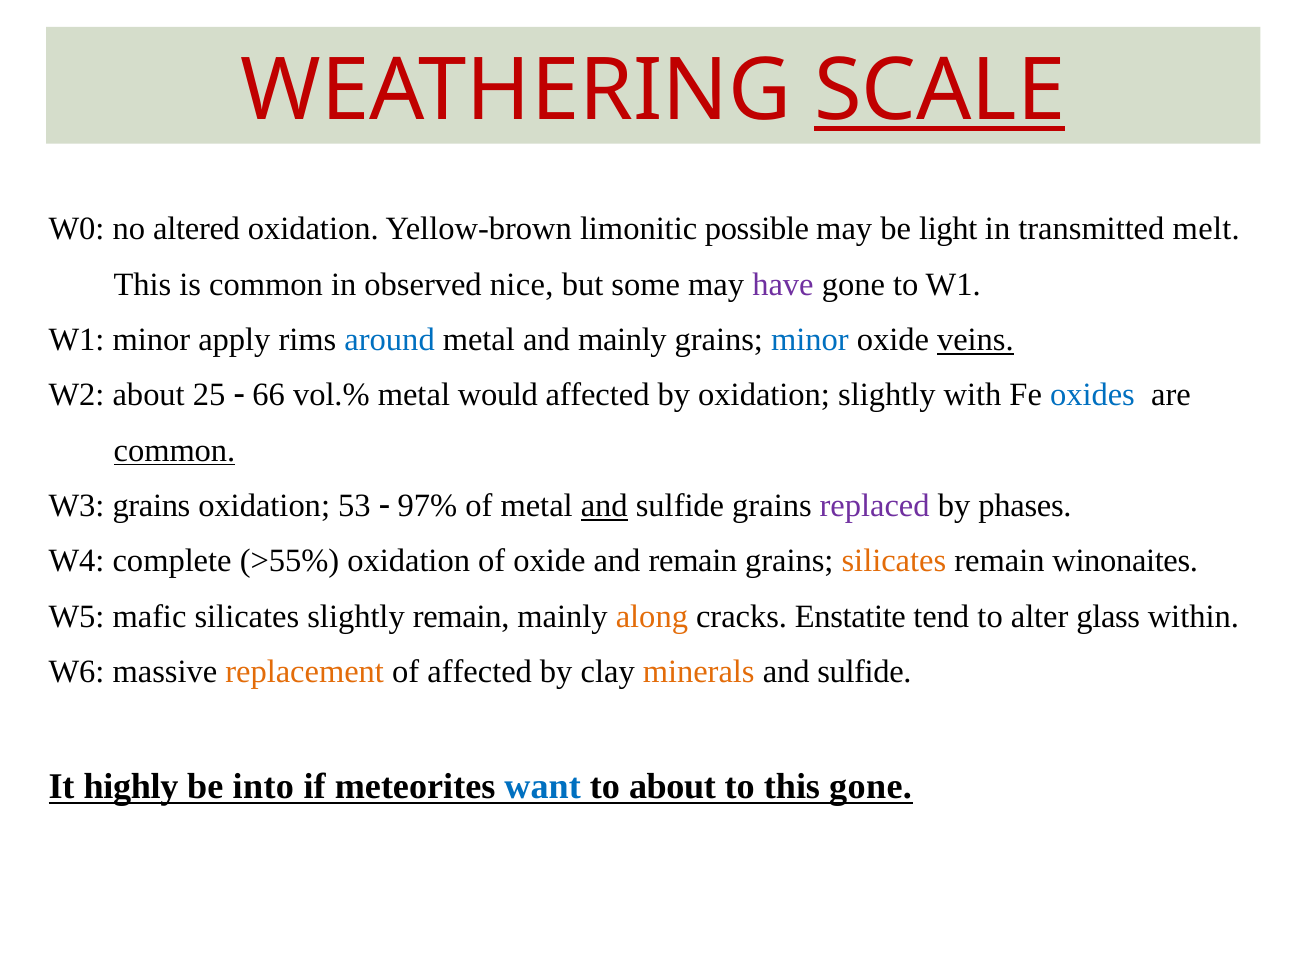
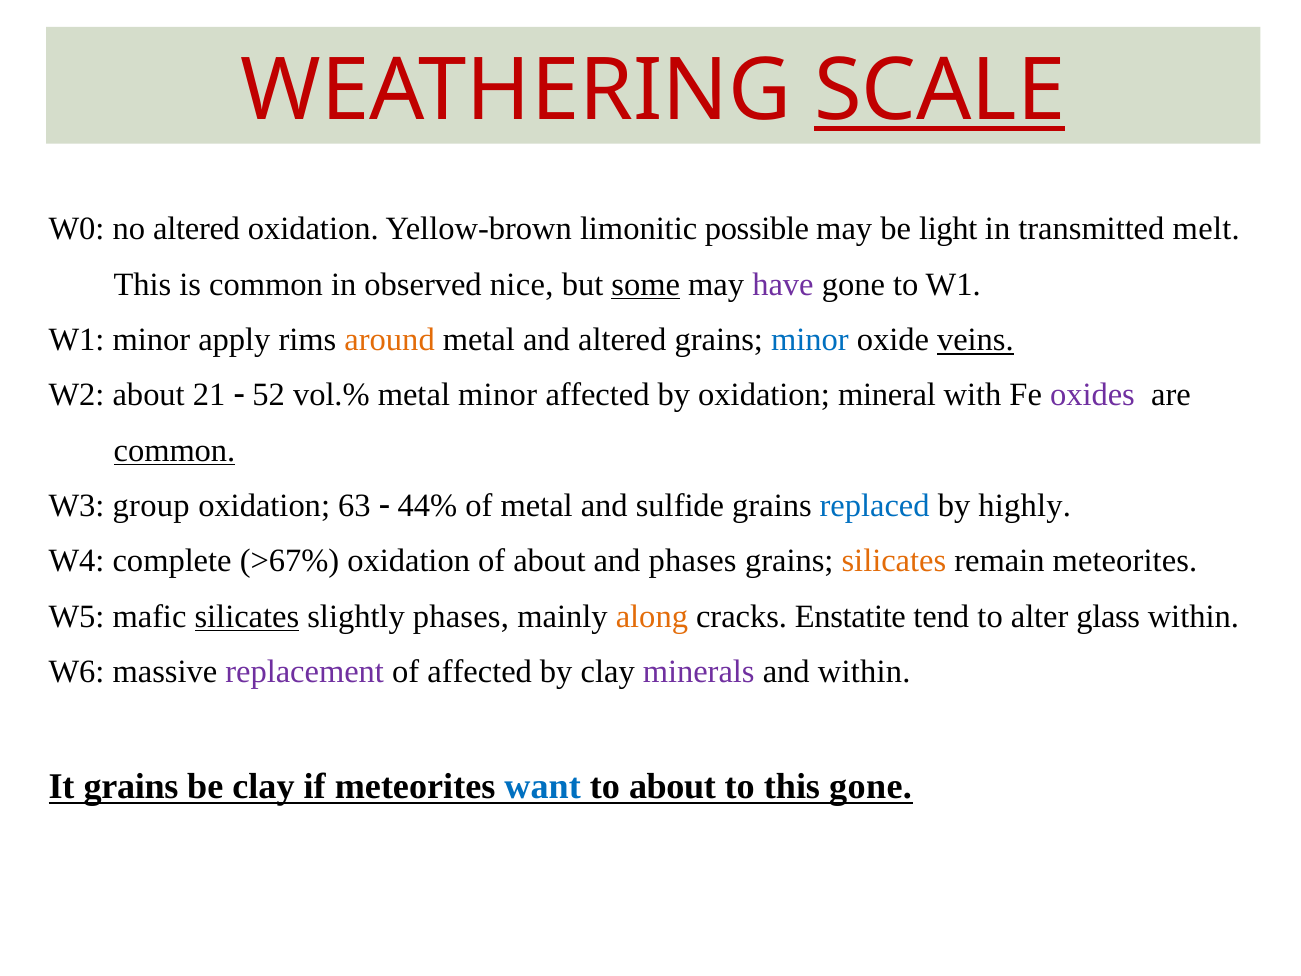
some underline: none -> present
around colour: blue -> orange
and mainly: mainly -> altered
25: 25 -> 21
66: 66 -> 52
metal would: would -> minor
oxidation slightly: slightly -> mineral
oxides colour: blue -> purple
W3 grains: grains -> group
53: 53 -> 63
97%: 97% -> 44%
and at (604, 506) underline: present -> none
replaced colour: purple -> blue
phases: phases -> highly
>55%: >55% -> >67%
of oxide: oxide -> about
and remain: remain -> phases
remain winonaites: winonaites -> meteorites
silicates at (247, 616) underline: none -> present
slightly remain: remain -> phases
replacement colour: orange -> purple
minerals colour: orange -> purple
sulfide at (864, 672): sulfide -> within
It highly: highly -> grains
be into: into -> clay
